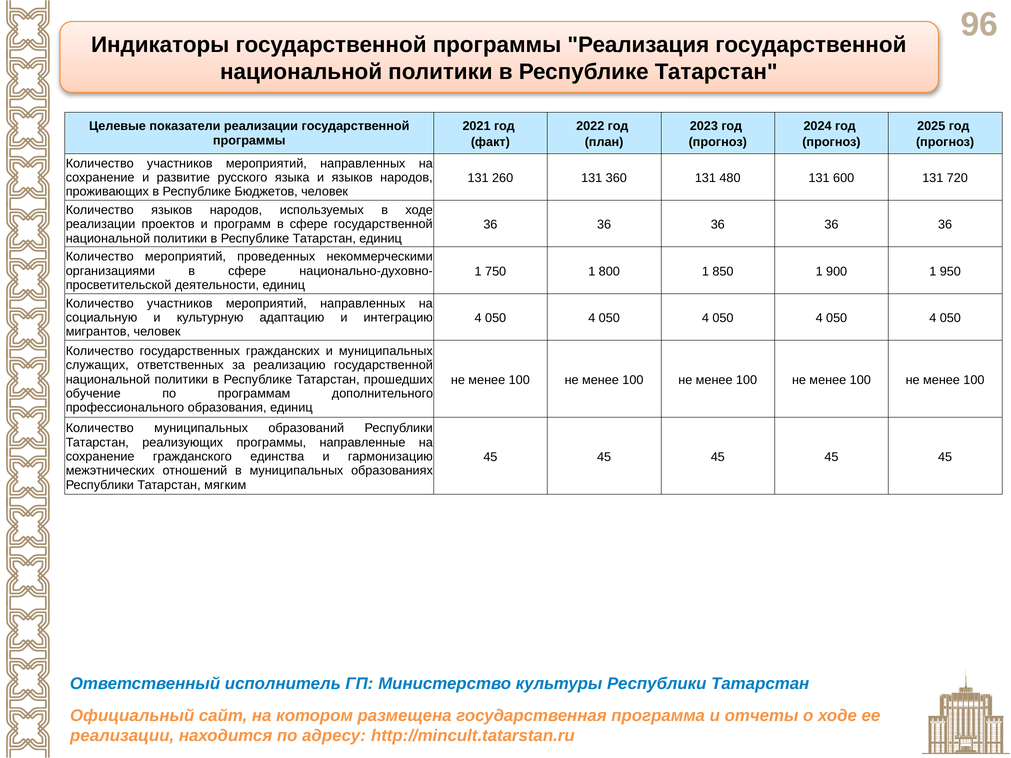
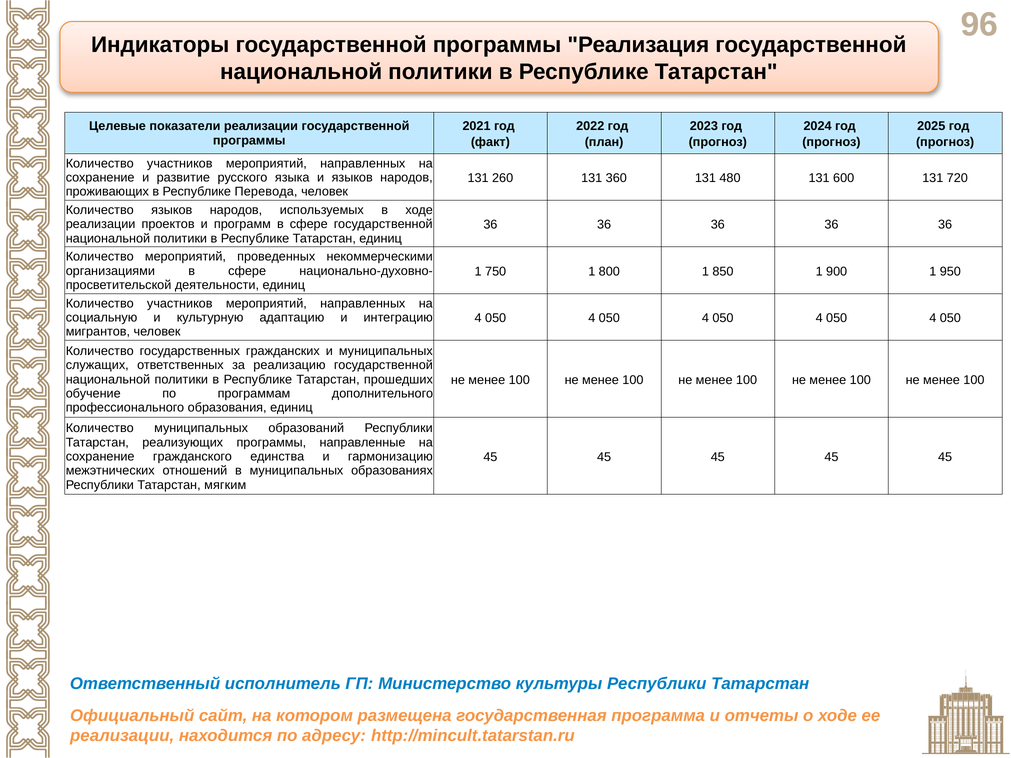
Бюджетов: Бюджетов -> Перевода
